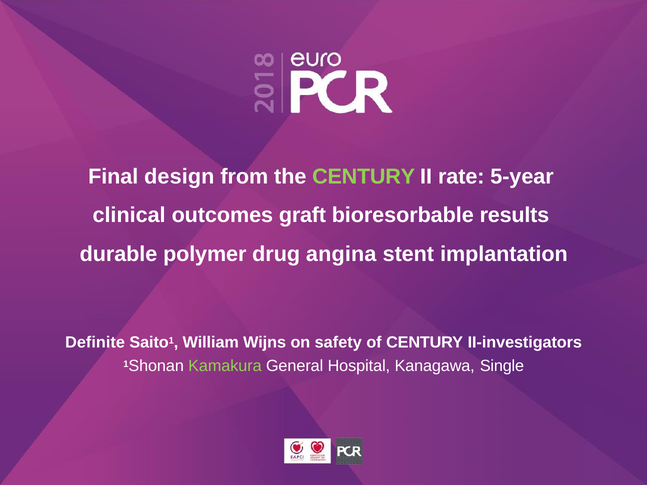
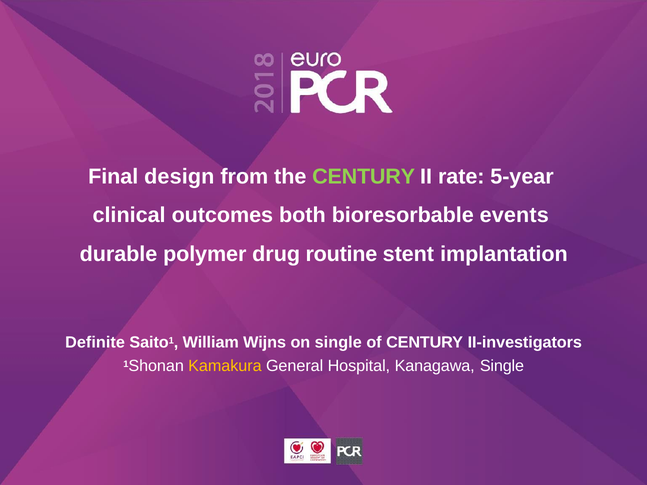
graft: graft -> both
results: results -> events
angina: angina -> routine
on safety: safety -> single
Kamakura colour: light green -> yellow
